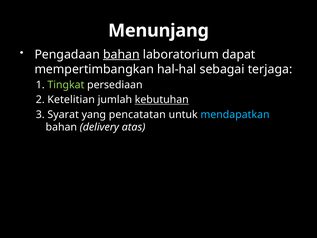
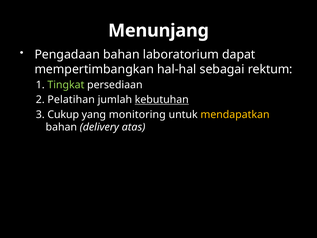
bahan at (121, 54) underline: present -> none
terjaga: terjaga -> rektum
Ketelitian: Ketelitian -> Pelatihan
Syarat: Syarat -> Cukup
pencatatan: pencatatan -> monitoring
mendapatkan colour: light blue -> yellow
